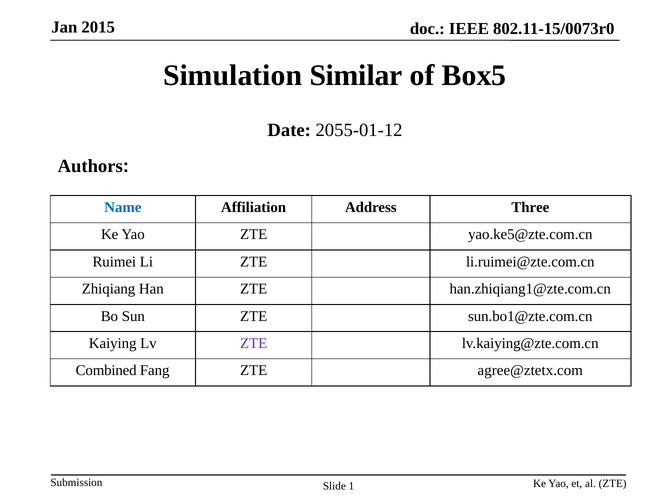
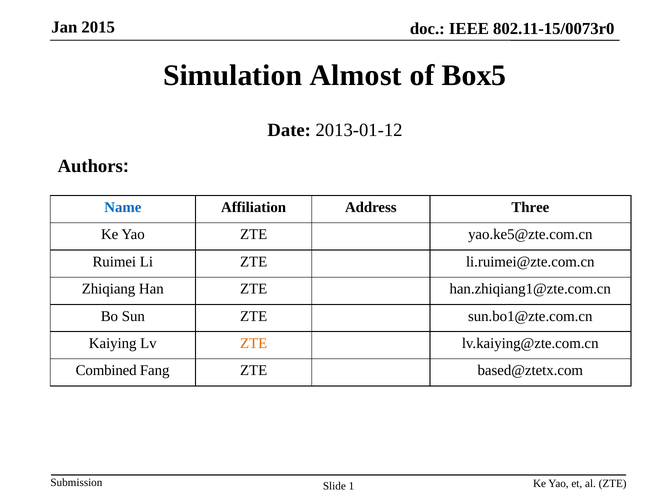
Similar: Similar -> Almost
2055-01-12: 2055-01-12 -> 2013-01-12
ZTE at (254, 343) colour: purple -> orange
agree@ztetx.com: agree@ztetx.com -> based@ztetx.com
